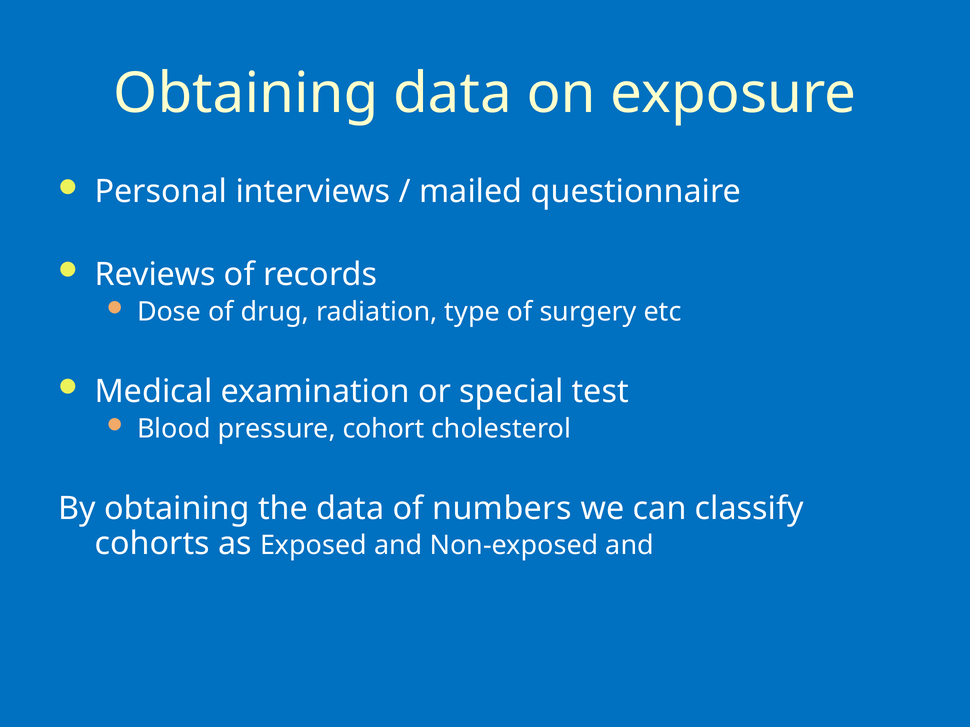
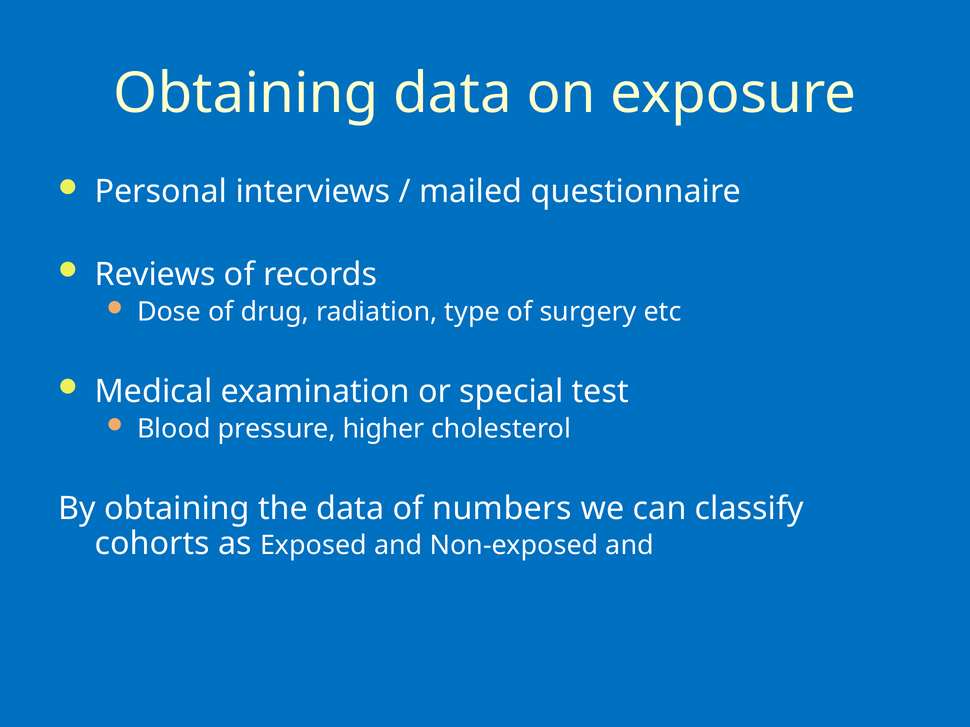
cohort: cohort -> higher
